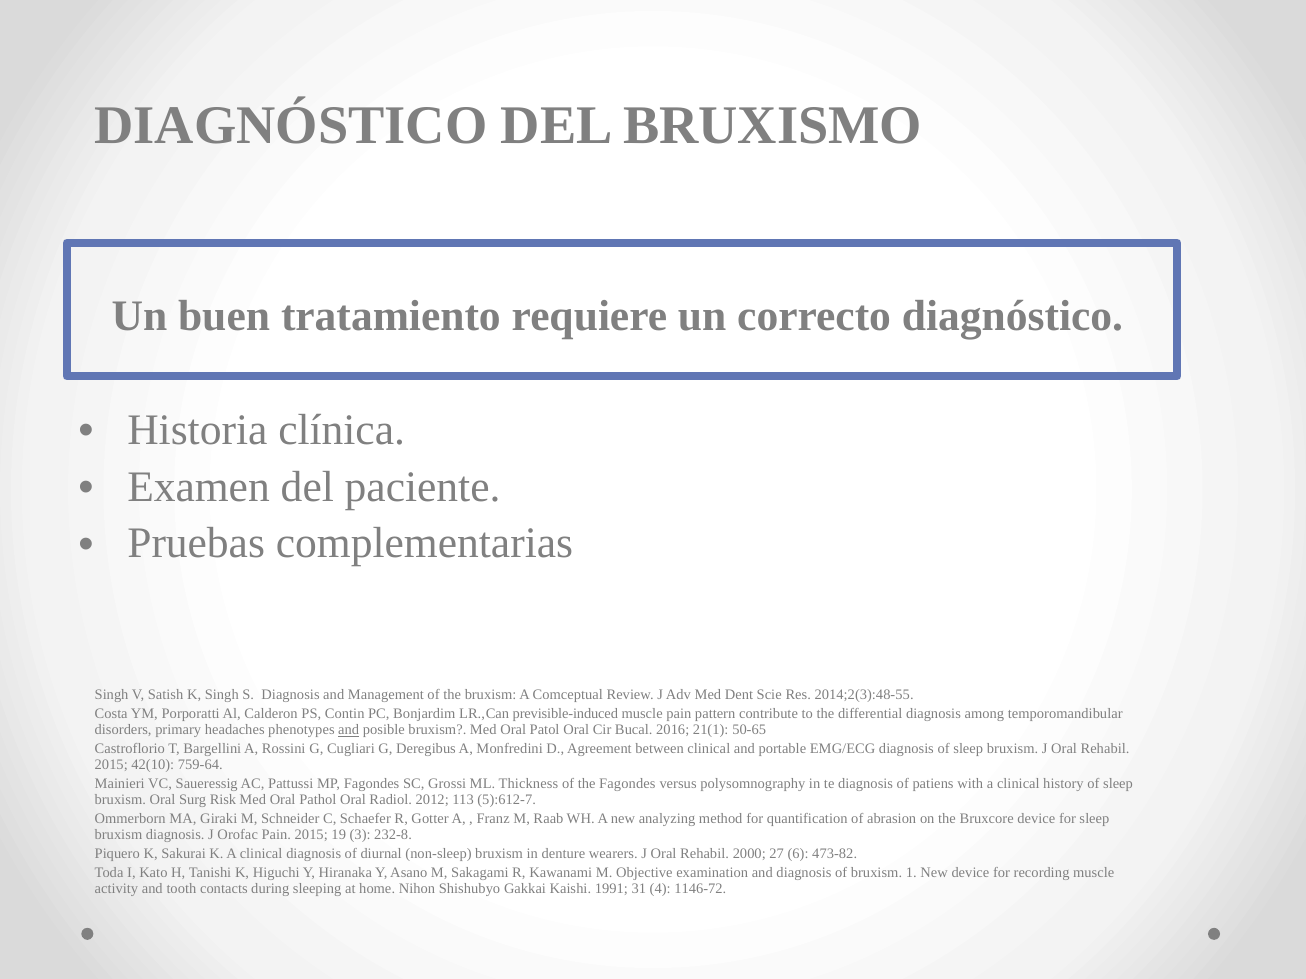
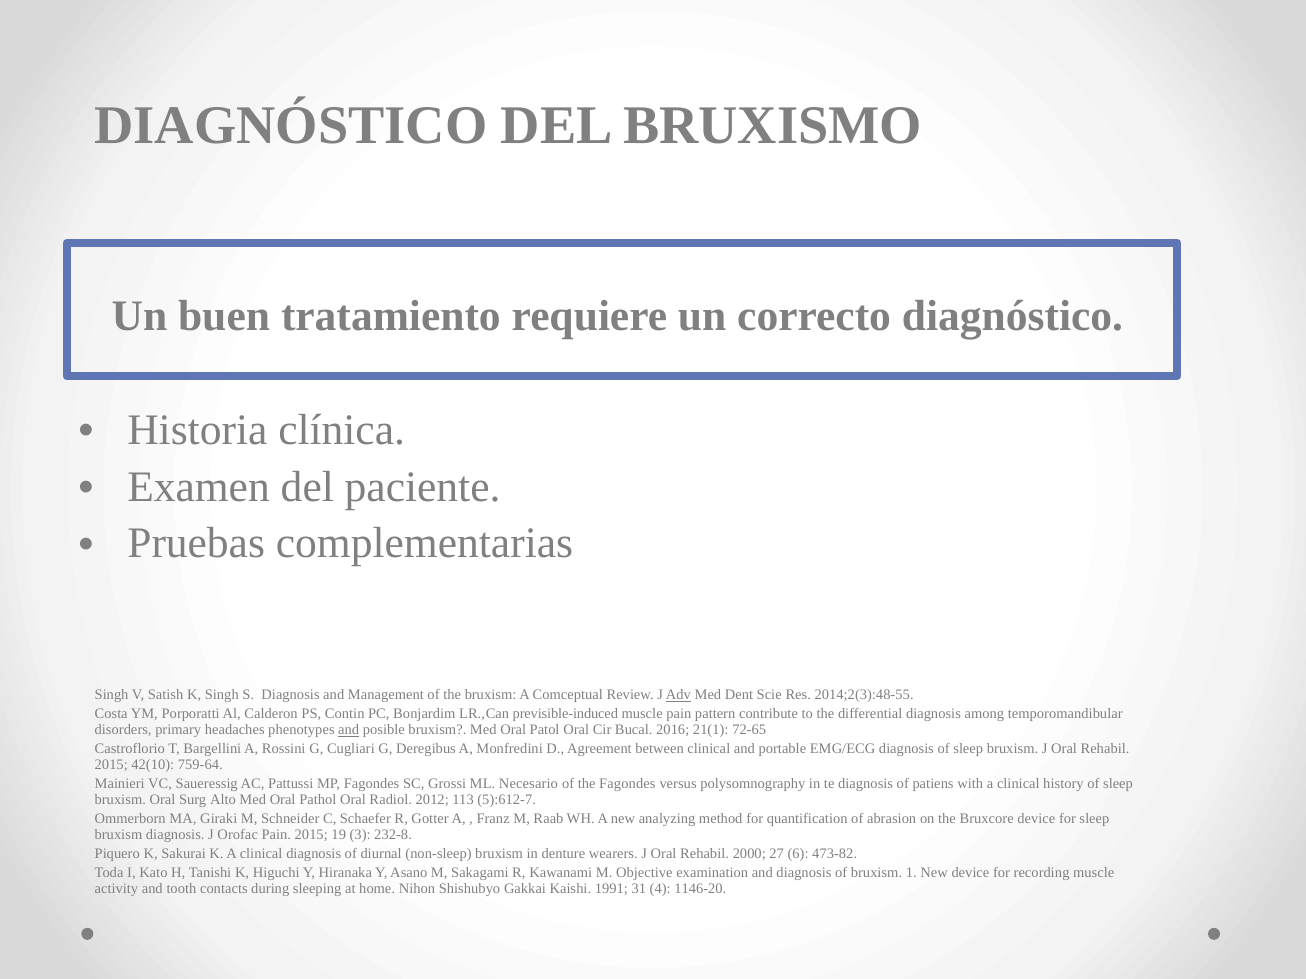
Adv underline: none -> present
50-65: 50-65 -> 72-65
Thickness: Thickness -> Necesario
Risk: Risk -> Alto
1146-72: 1146-72 -> 1146-20
